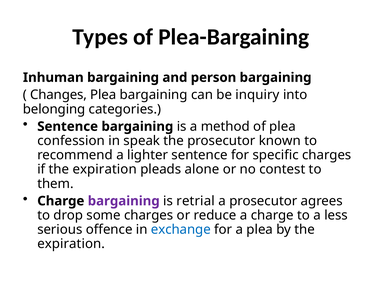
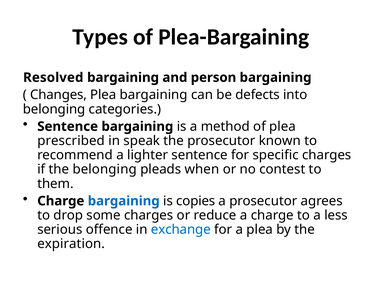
Inhuman: Inhuman -> Resolved
inquiry: inquiry -> defects
confession: confession -> prescribed
if the expiration: expiration -> belonging
alone: alone -> when
bargaining at (124, 201) colour: purple -> blue
retrial: retrial -> copies
